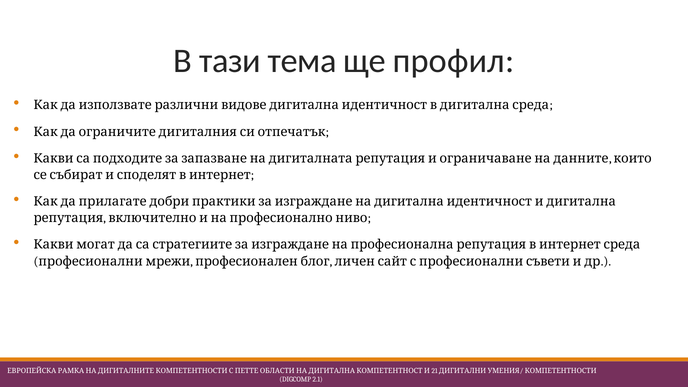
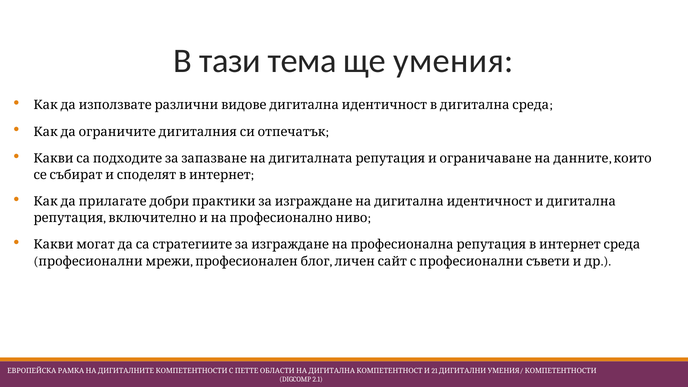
профил: профил -> умения
